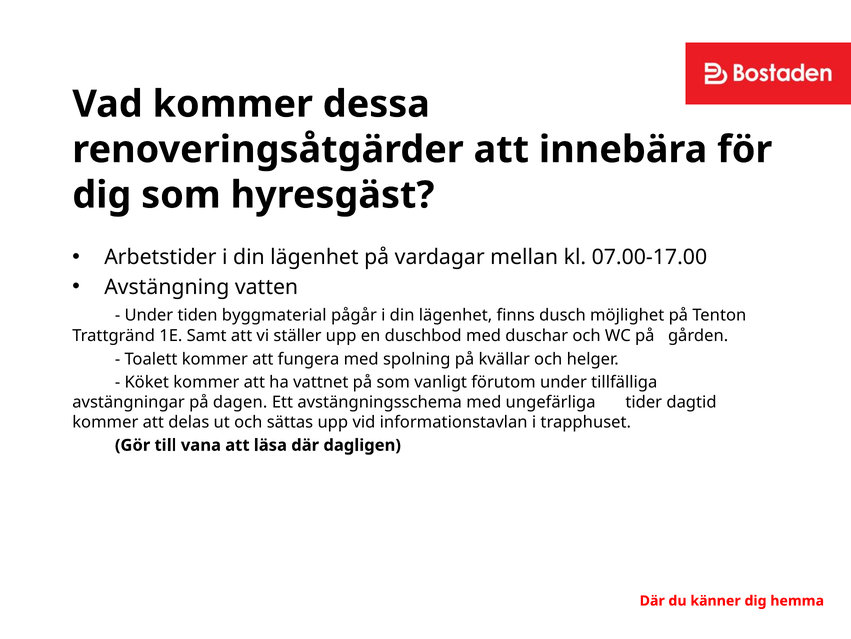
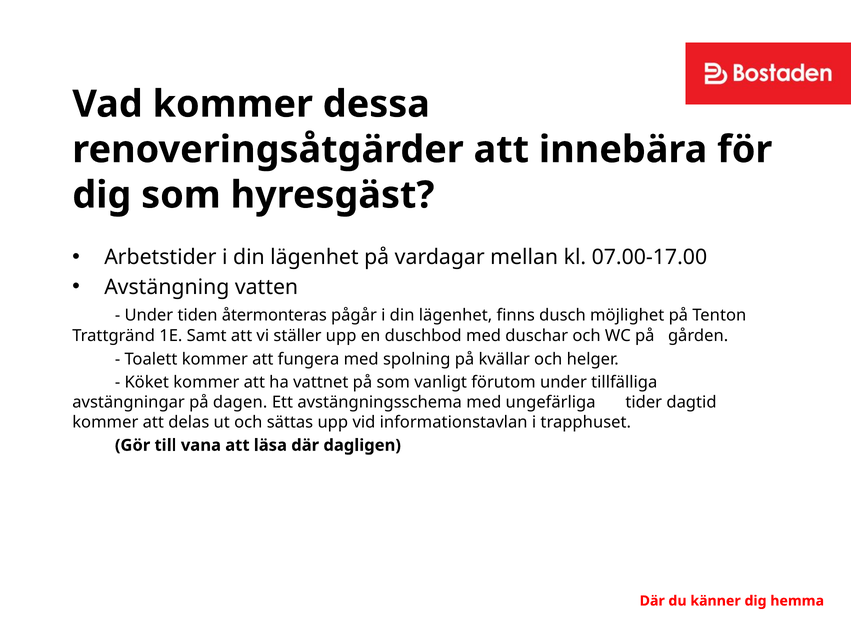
byggmaterial: byggmaterial -> återmonteras
